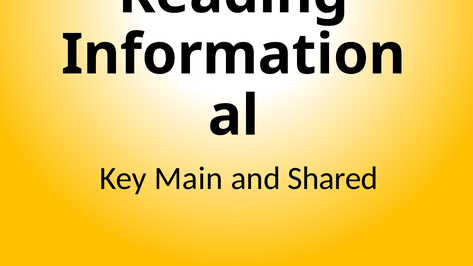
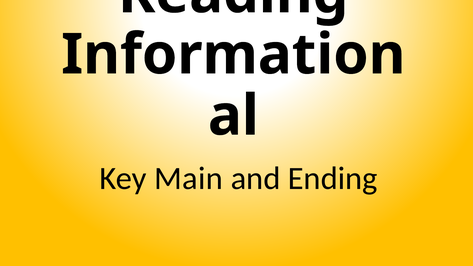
Shared: Shared -> Ending
